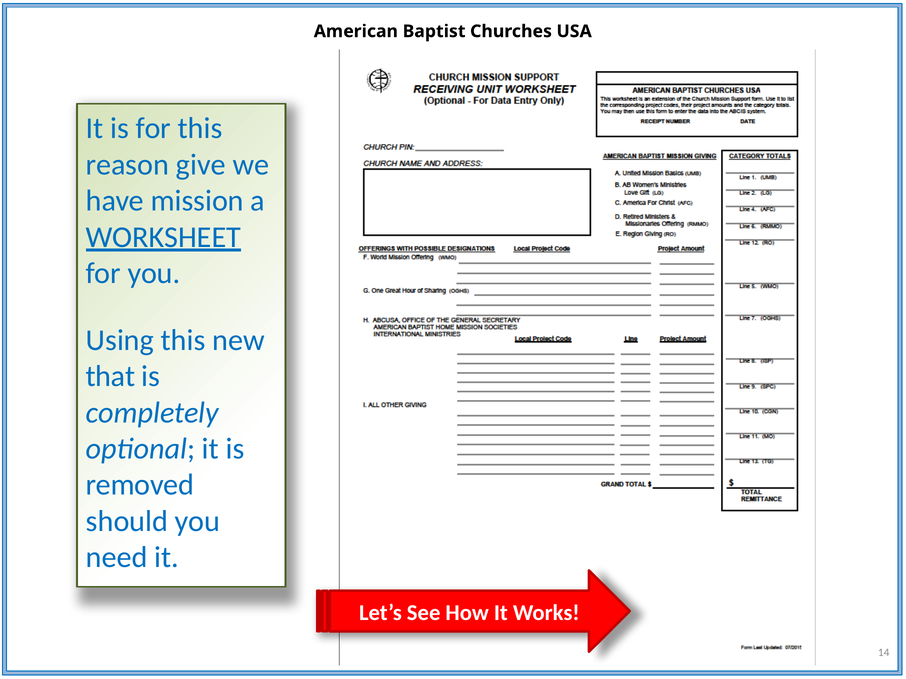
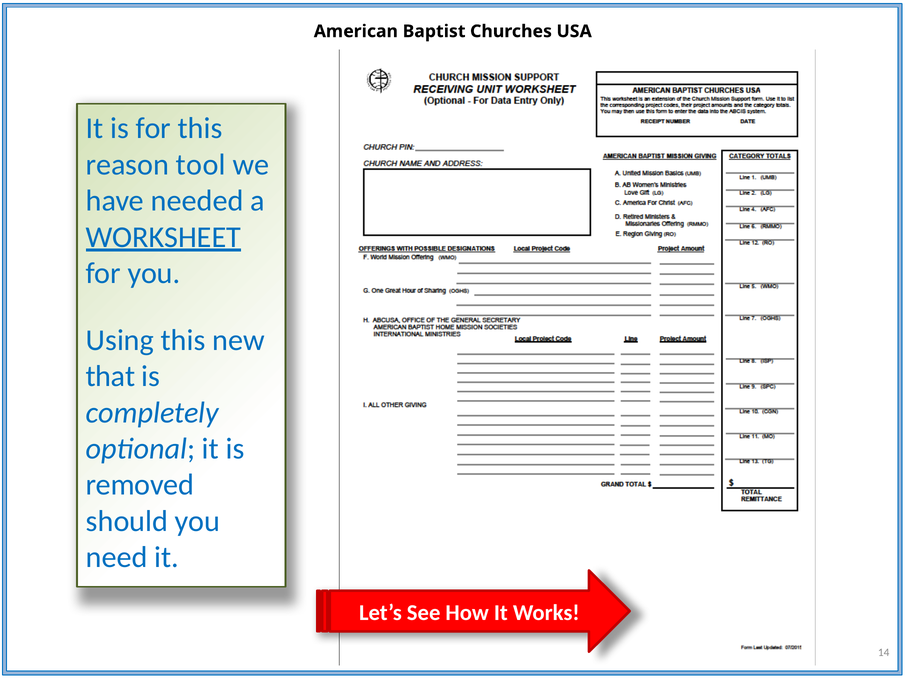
give: give -> tool
mission: mission -> needed
